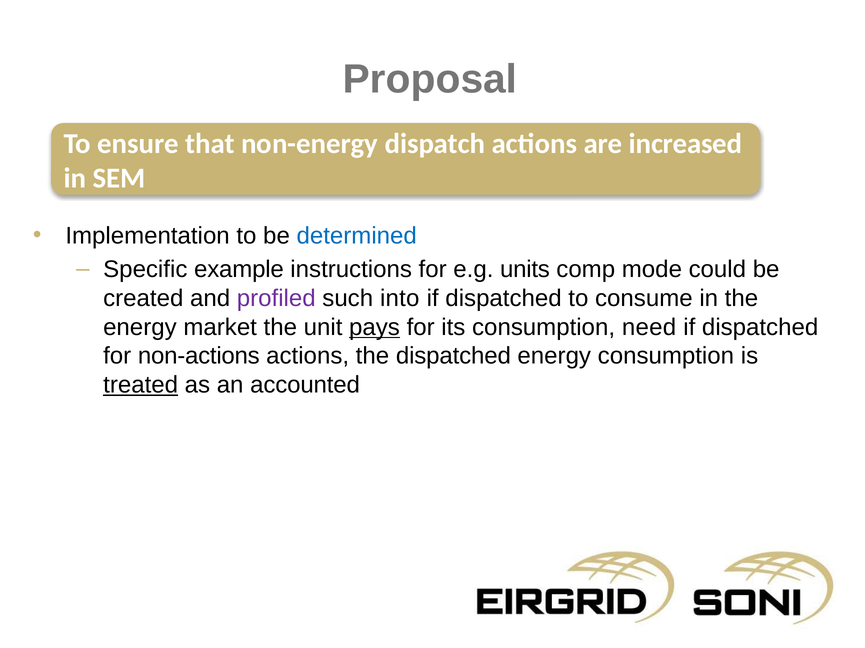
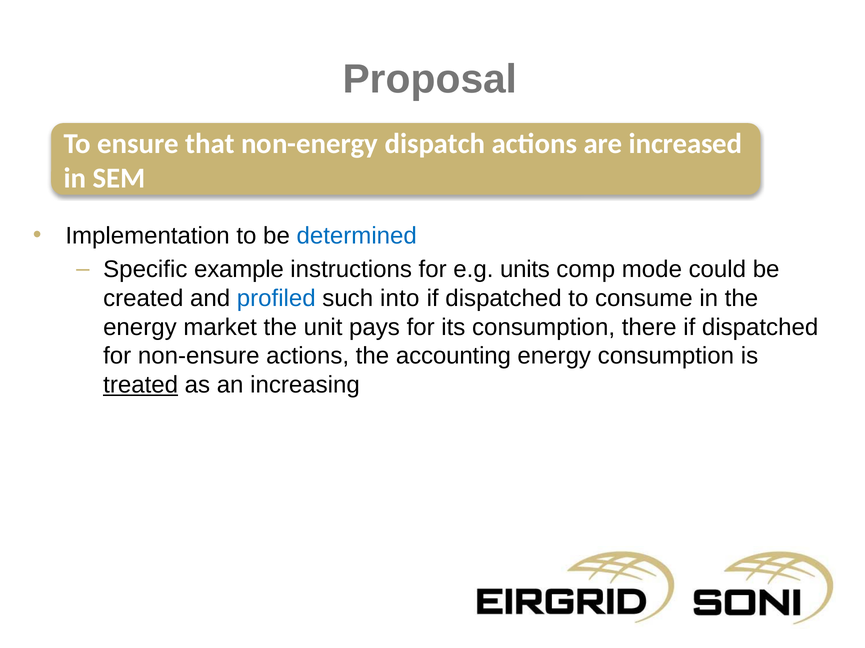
profiled colour: purple -> blue
pays underline: present -> none
need: need -> there
non-actions: non-actions -> non-ensure
the dispatched: dispatched -> accounting
accounted: accounted -> increasing
